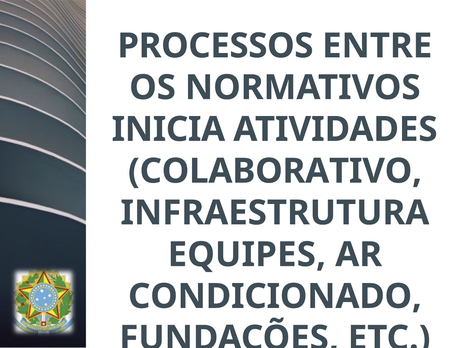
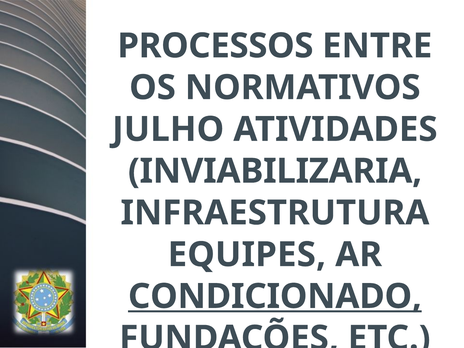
INICIA: INICIA -> JULHO
COLABORATIVO: COLABORATIVO -> INVIABILIZARIA
CONDICIONADO underline: none -> present
